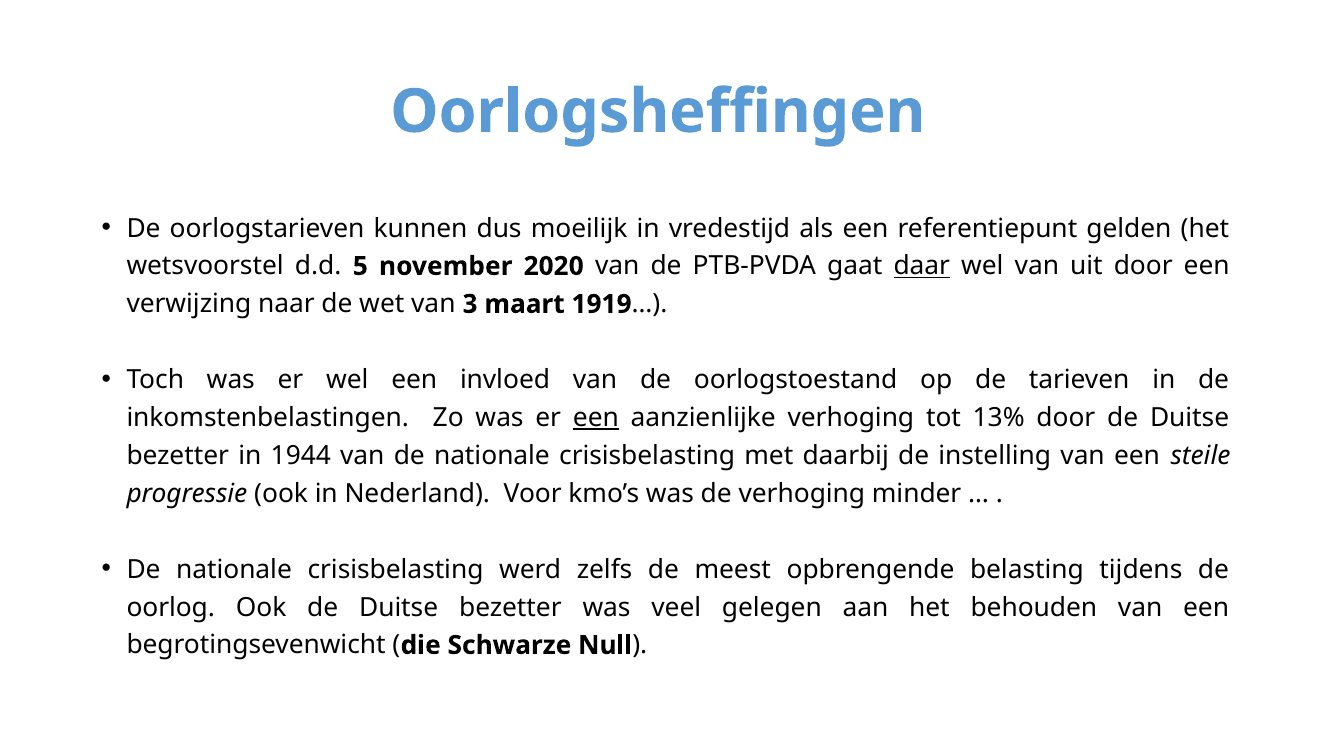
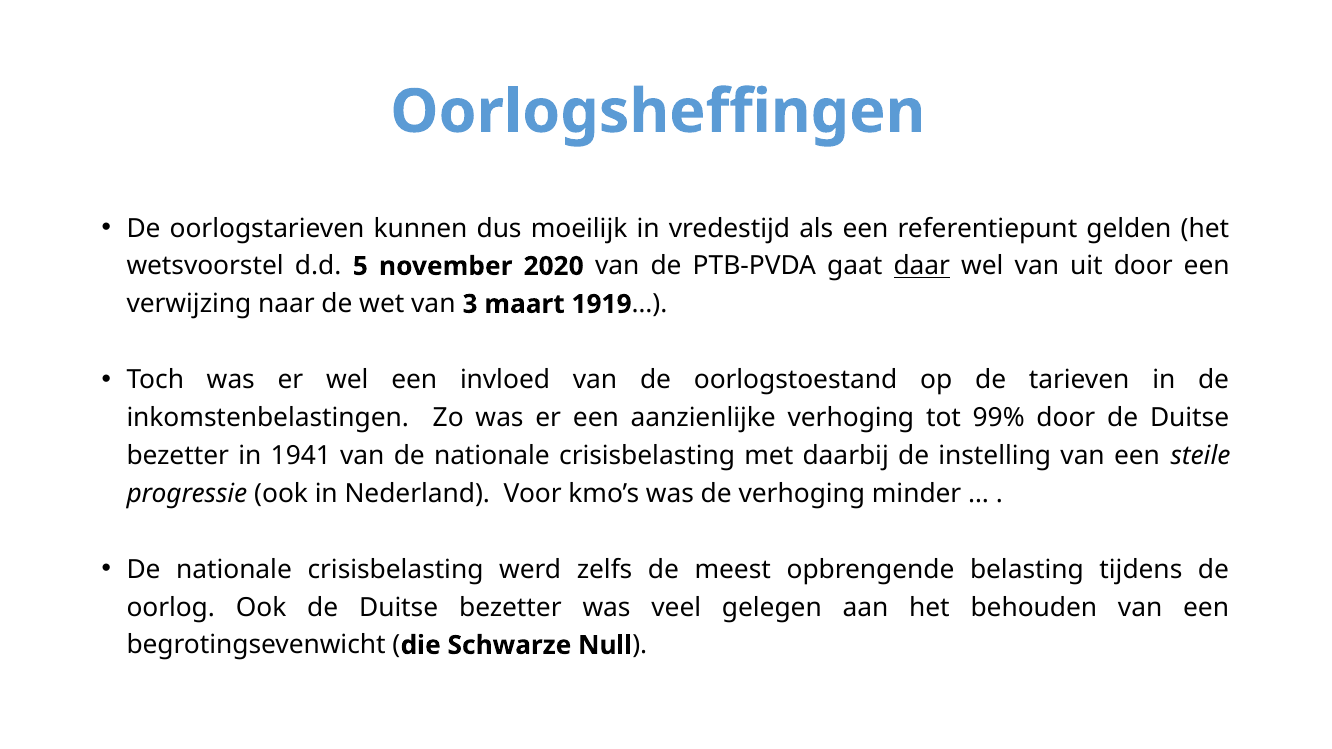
een at (596, 418) underline: present -> none
13%: 13% -> 99%
1944: 1944 -> 1941
